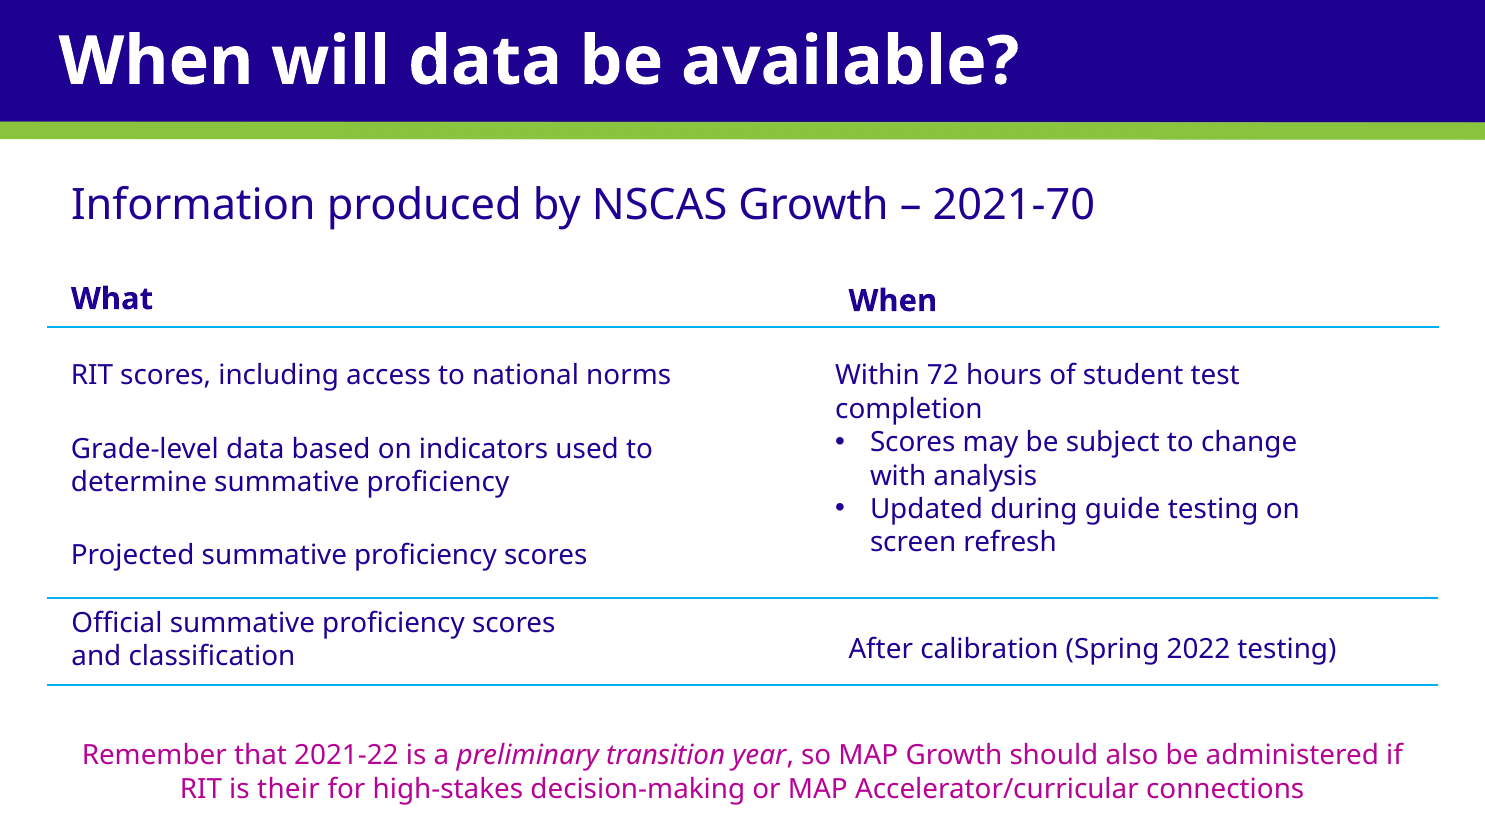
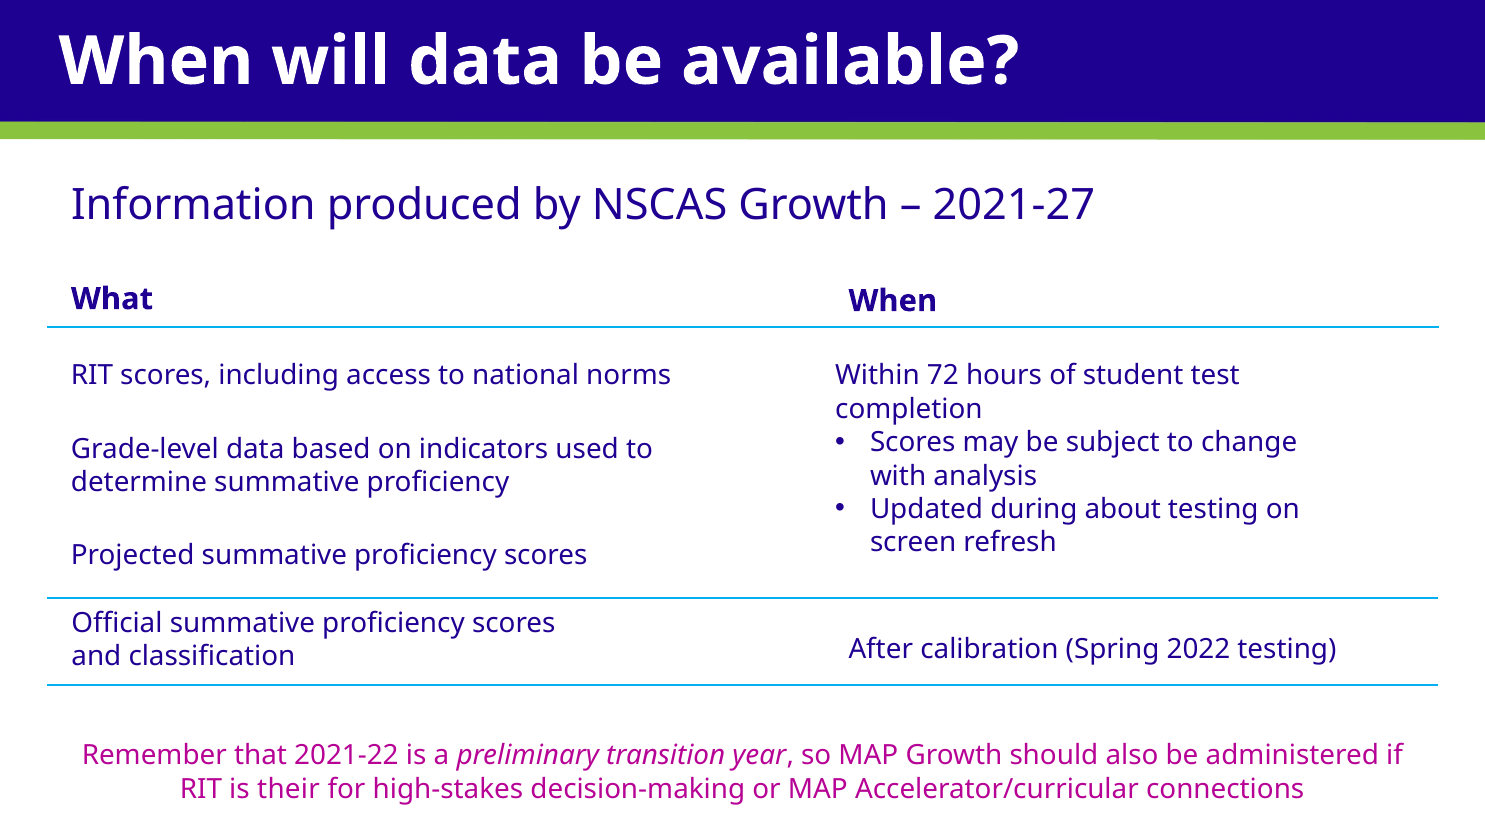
2021-70: 2021-70 -> 2021-27
guide: guide -> about
